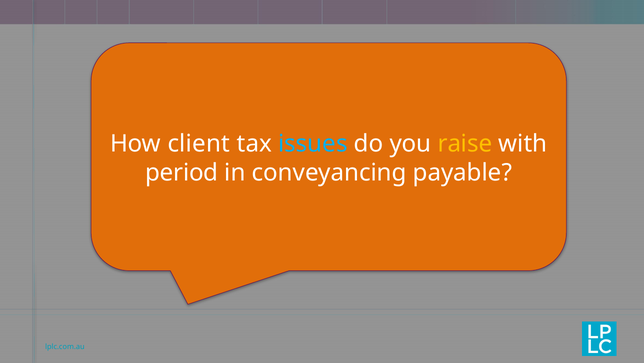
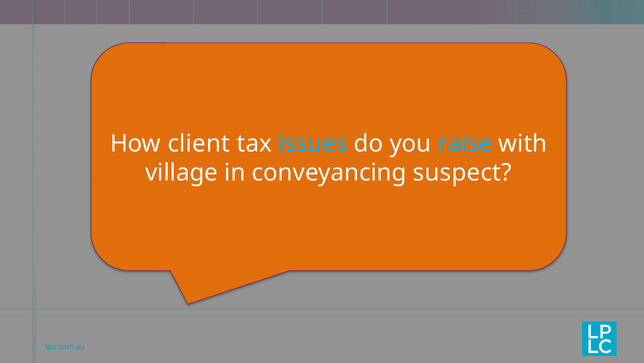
raise colour: yellow -> light blue
period: period -> village
payable: payable -> suspect
